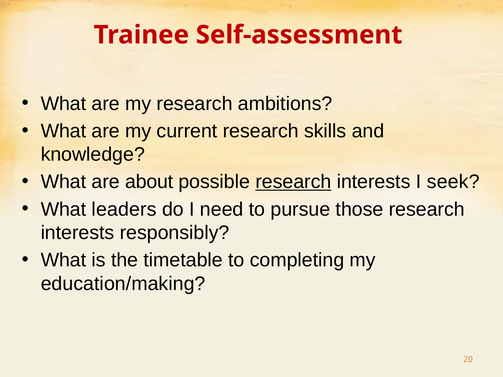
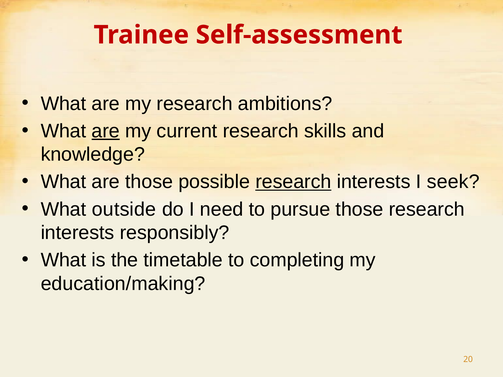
are at (106, 131) underline: none -> present
are about: about -> those
leaders: leaders -> outside
